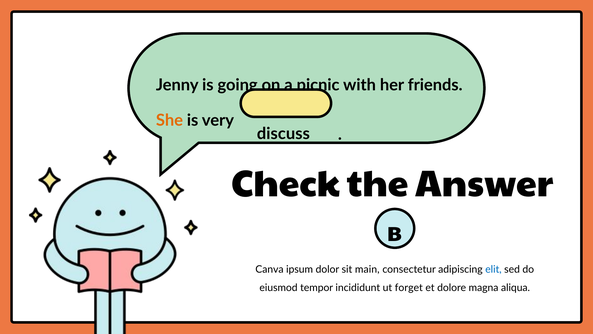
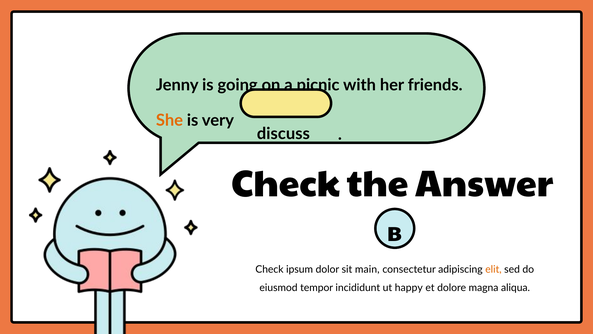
Canva at (269, 269): Canva -> Check
elit colour: blue -> orange
forget: forget -> happy
